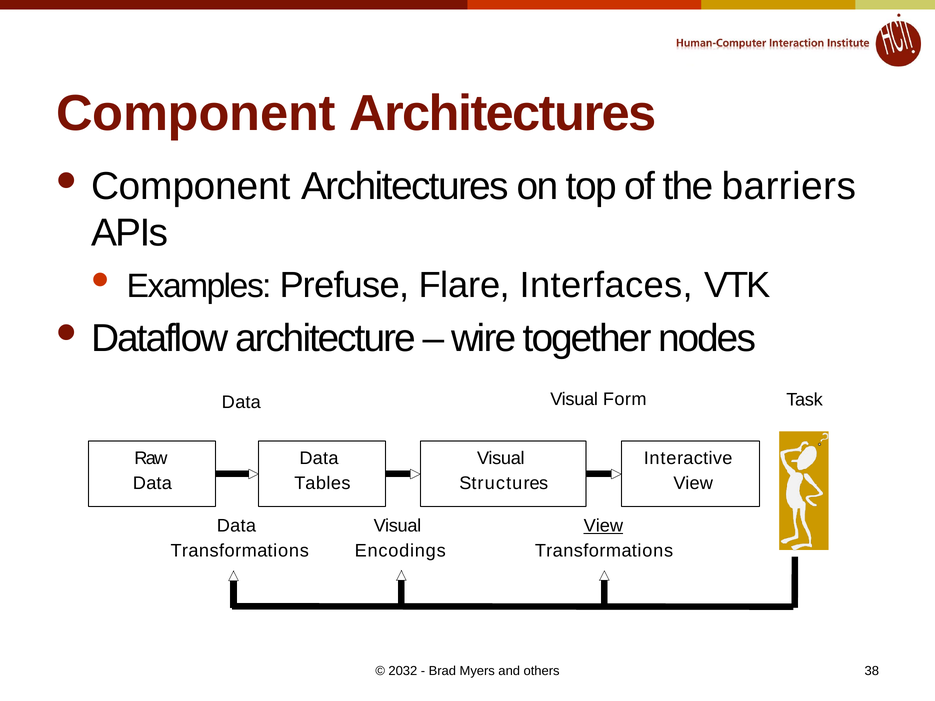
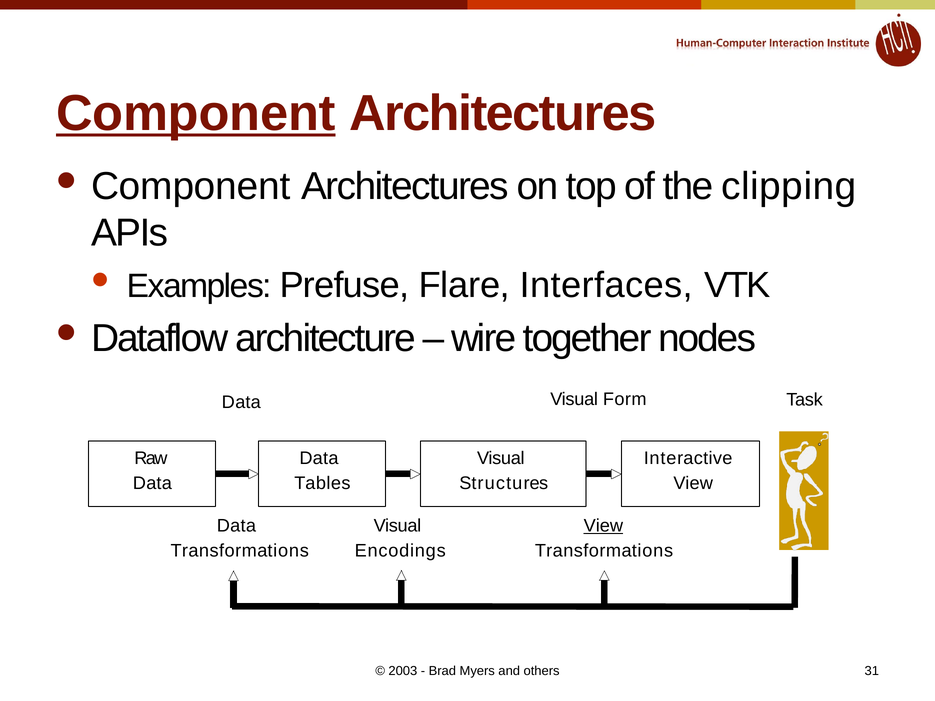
Component at (196, 113) underline: none -> present
barriers: barriers -> clipping
2032: 2032 -> 2003
38: 38 -> 31
